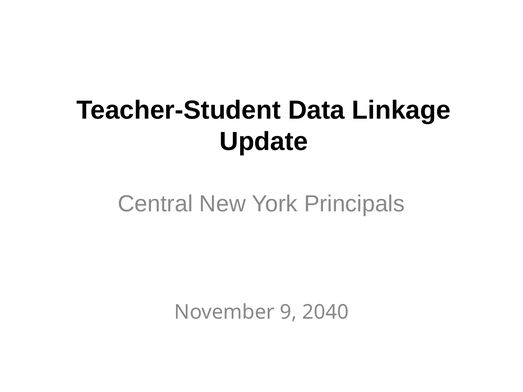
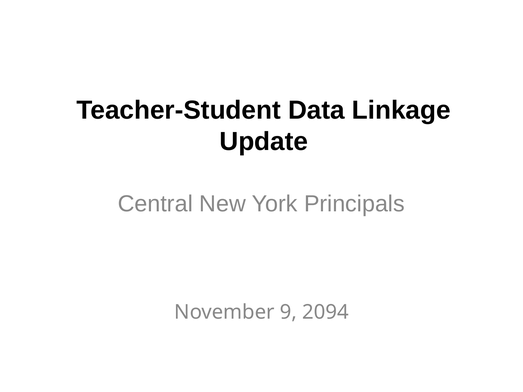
2040: 2040 -> 2094
